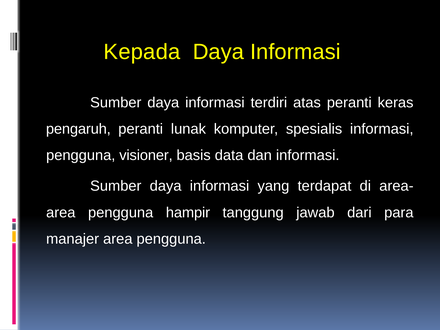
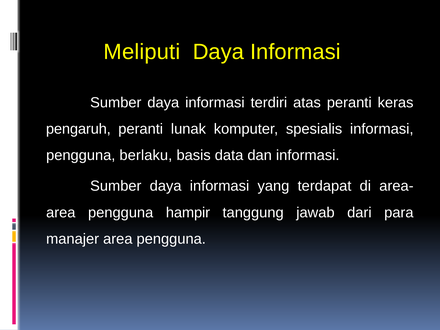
Kepada: Kepada -> Meliputi
visioner: visioner -> berlaku
